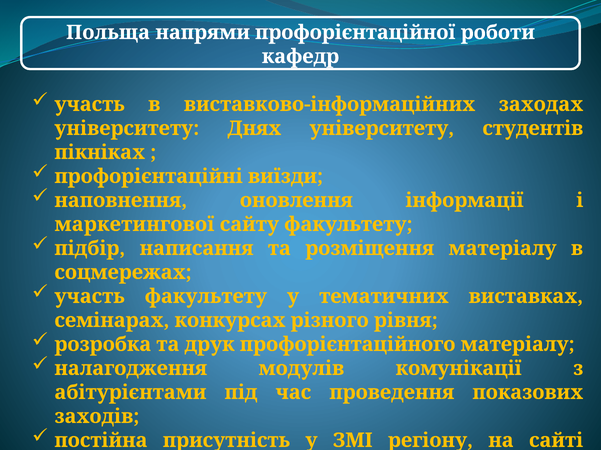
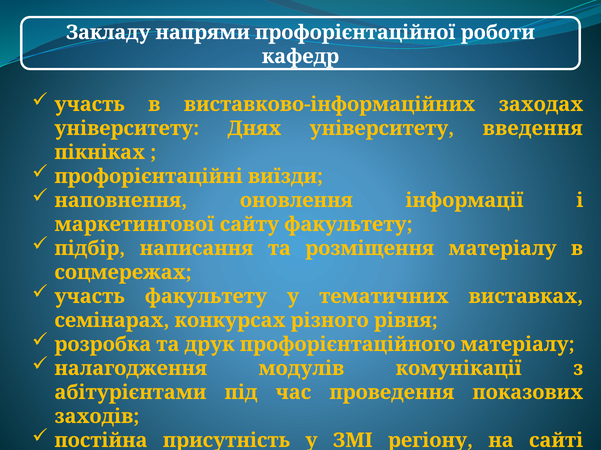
Польща: Польща -> Закладу
студентів: студентів -> введення
